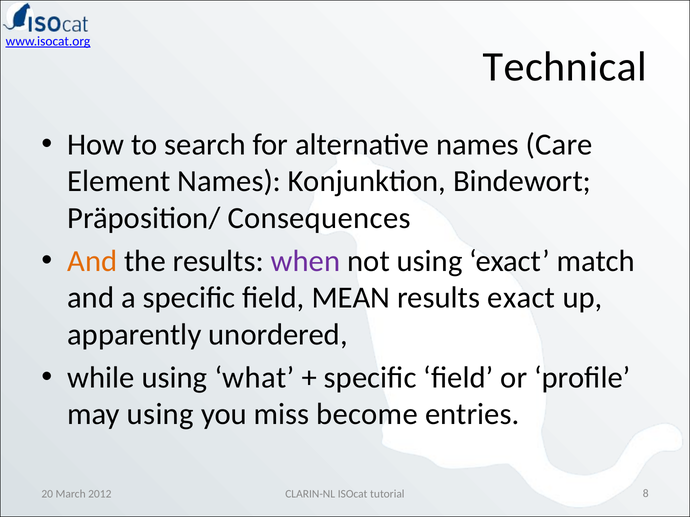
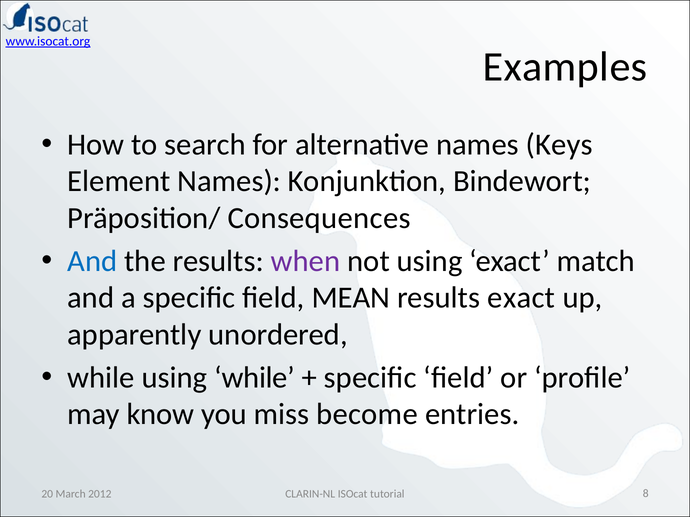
Technical: Technical -> Examples
Care: Care -> Keys
And at (92, 261) colour: orange -> blue
using what: what -> while
may using: using -> know
